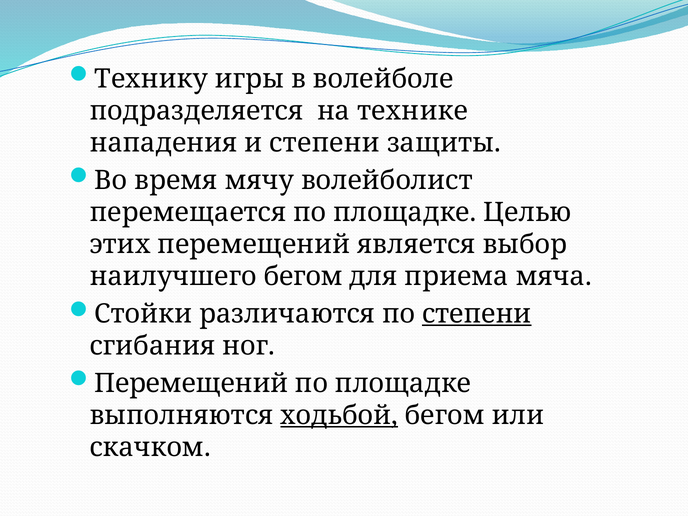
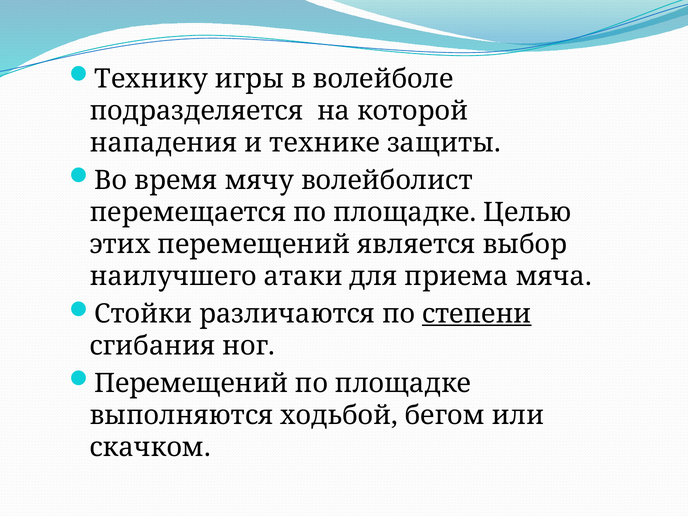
технике: технике -> которой
и степени: степени -> технике
наилучшего бегом: бегом -> атаки
ходьбой underline: present -> none
